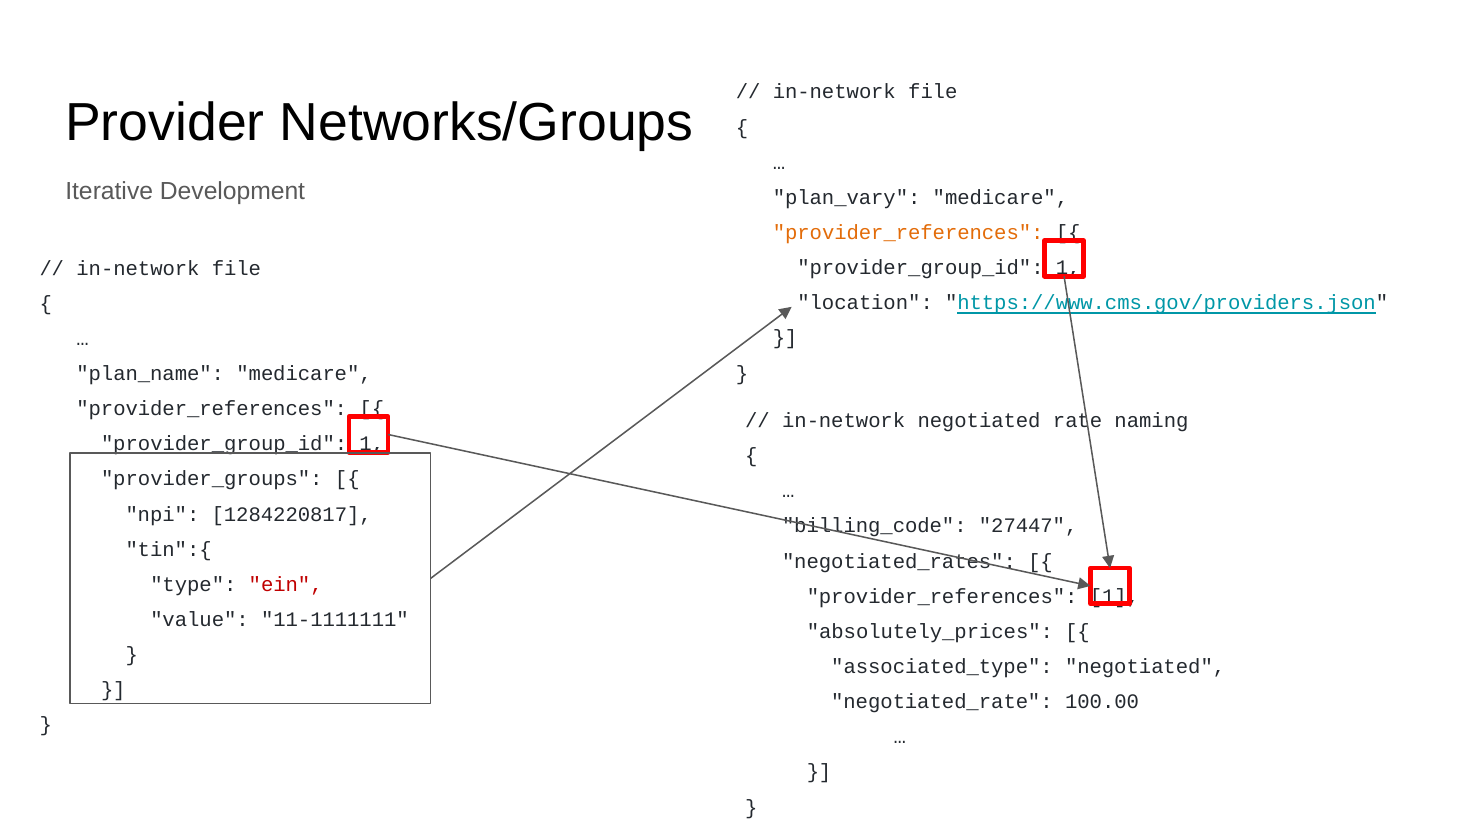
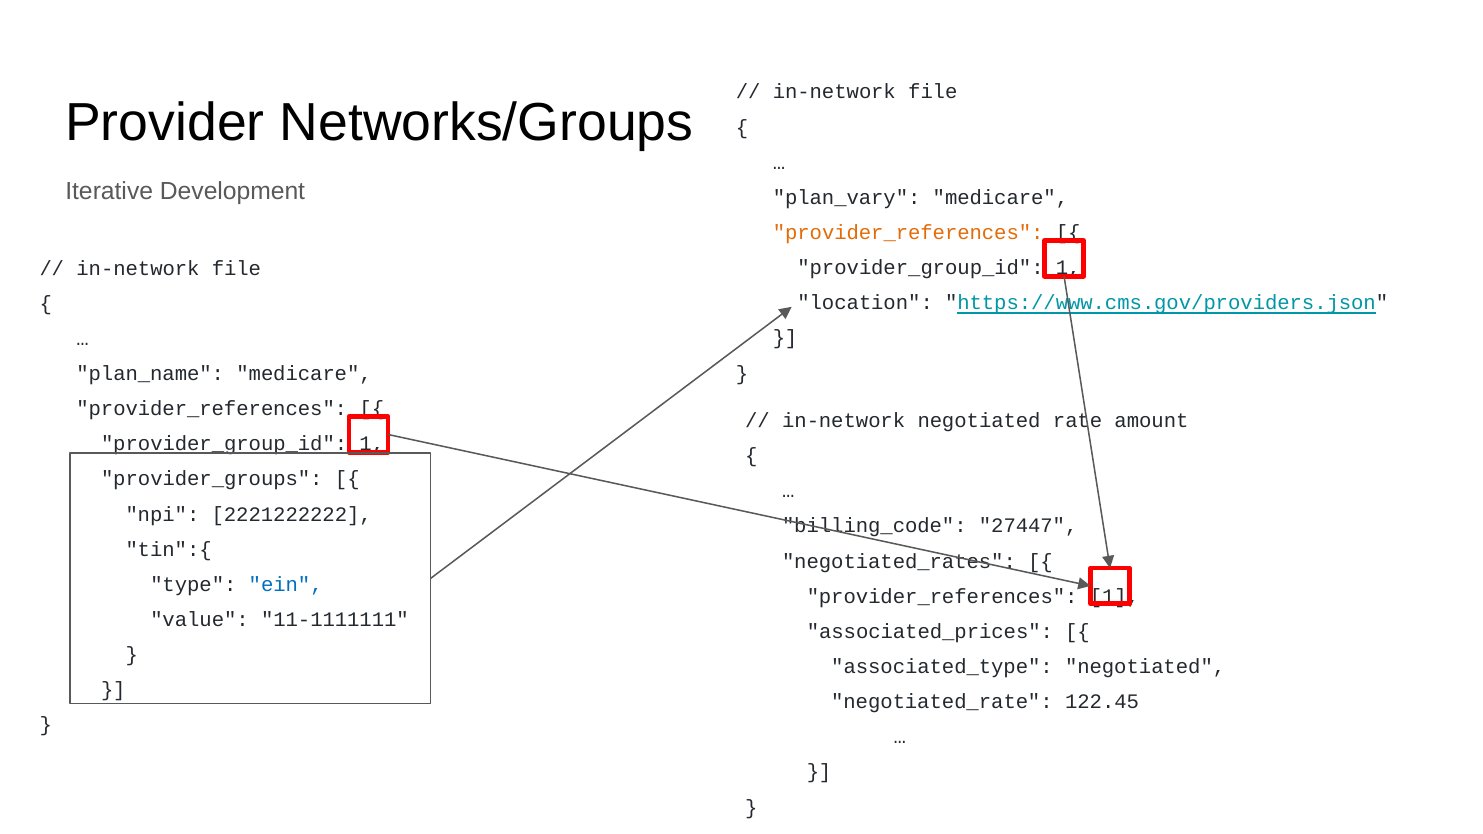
naming: naming -> amount
1284220817: 1284220817 -> 2221222222
ein colour: red -> blue
absolutely_prices: absolutely_prices -> associated_prices
100.00: 100.00 -> 122.45
